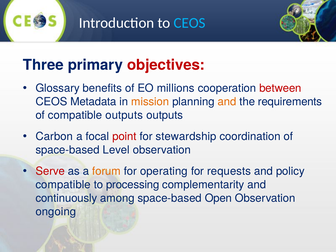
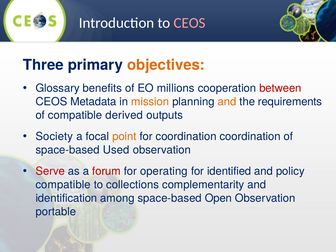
CEOS at (190, 23) colour: light blue -> pink
objectives colour: red -> orange
compatible outputs: outputs -> derived
Carbon: Carbon -> Society
point colour: red -> orange
for stewardship: stewardship -> coordination
Level: Level -> Used
forum colour: orange -> red
requests: requests -> identified
processing: processing -> collections
continuously: continuously -> identification
ongoing: ongoing -> portable
